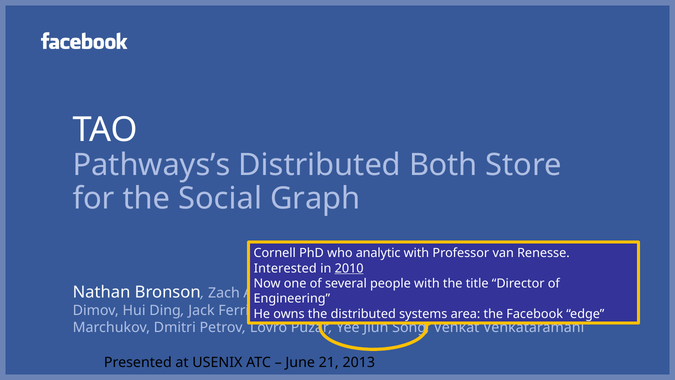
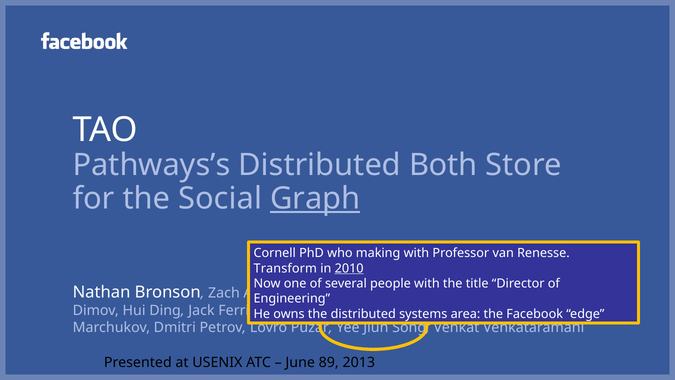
Graph underline: none -> present
analytic: analytic -> making
Interested: Interested -> Transform
21: 21 -> 89
